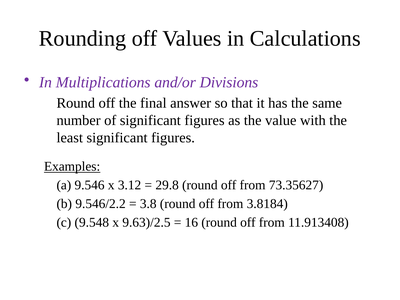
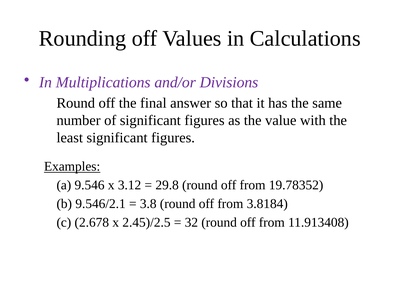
73.35627: 73.35627 -> 19.78352
9.546/2.2: 9.546/2.2 -> 9.546/2.1
9.548: 9.548 -> 2.678
9.63)/2.5: 9.63)/2.5 -> 2.45)/2.5
16: 16 -> 32
